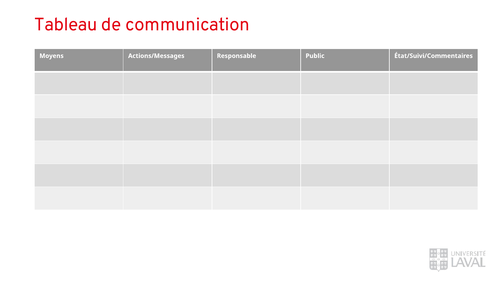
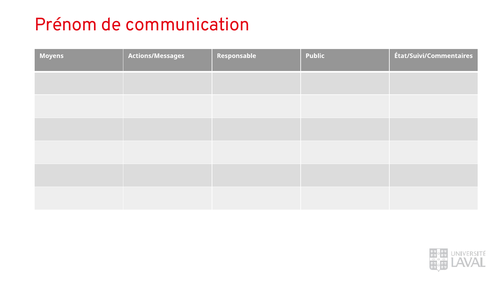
Tableau: Tableau -> Prénom
